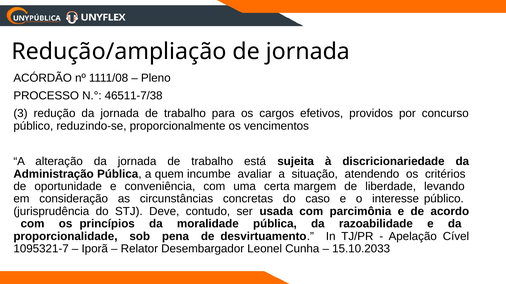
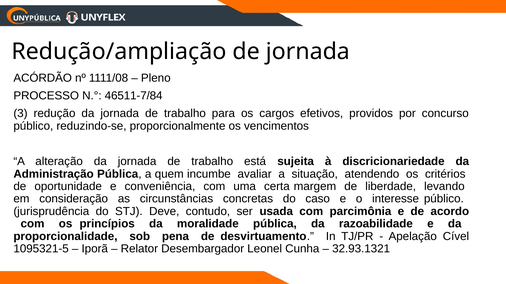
46511-7/38: 46511-7/38 -> 46511-7/84
1095321-7: 1095321-7 -> 1095321-5
15.10.2033: 15.10.2033 -> 32.93.1321
